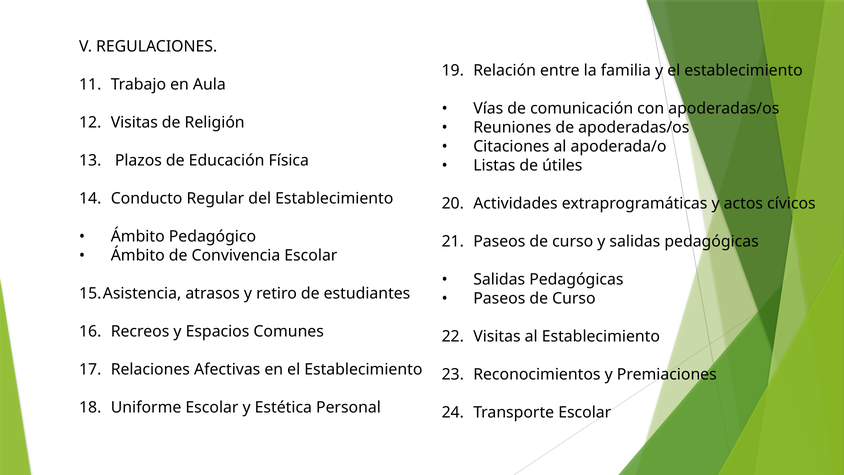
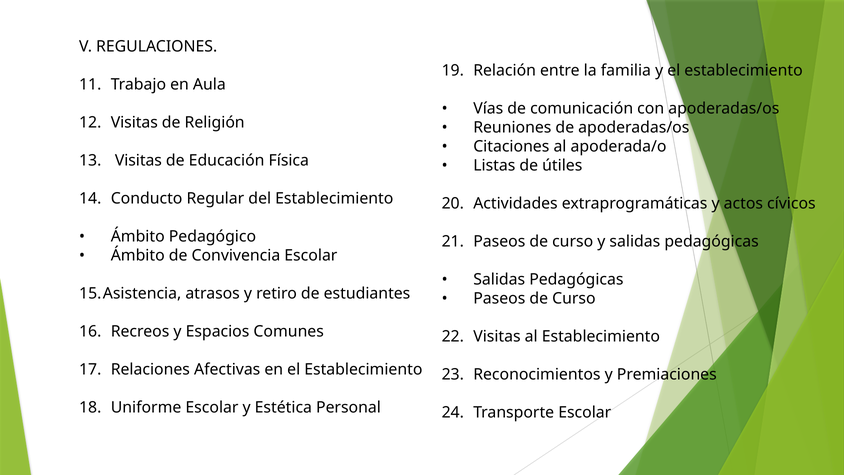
13 Plazos: Plazos -> Visitas
